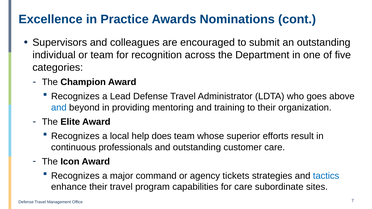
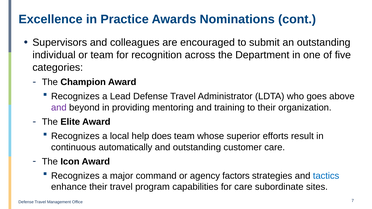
and at (59, 108) colour: blue -> purple
professionals: professionals -> automatically
tickets: tickets -> factors
